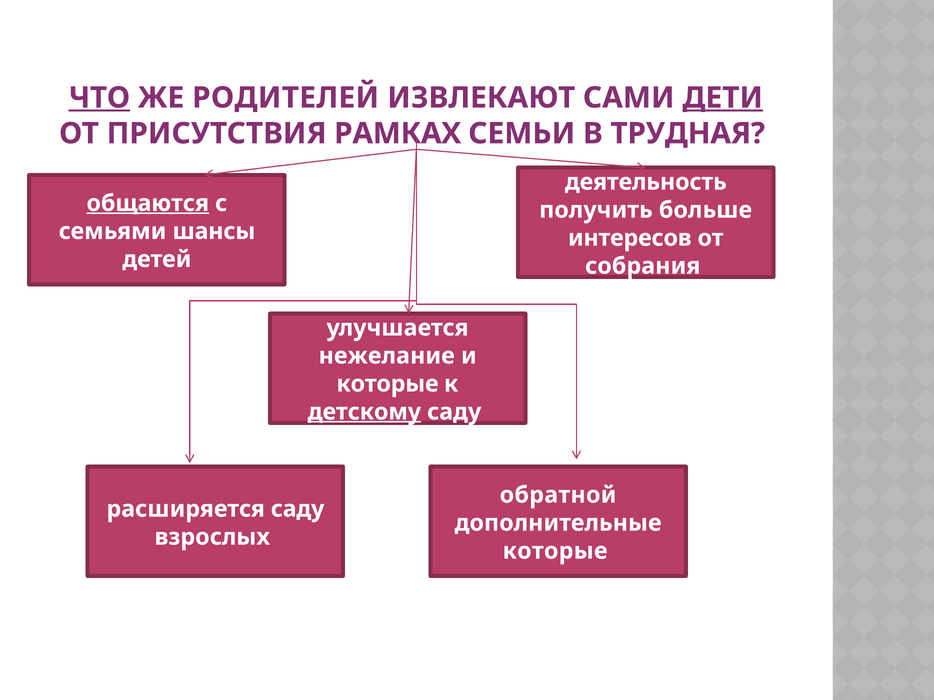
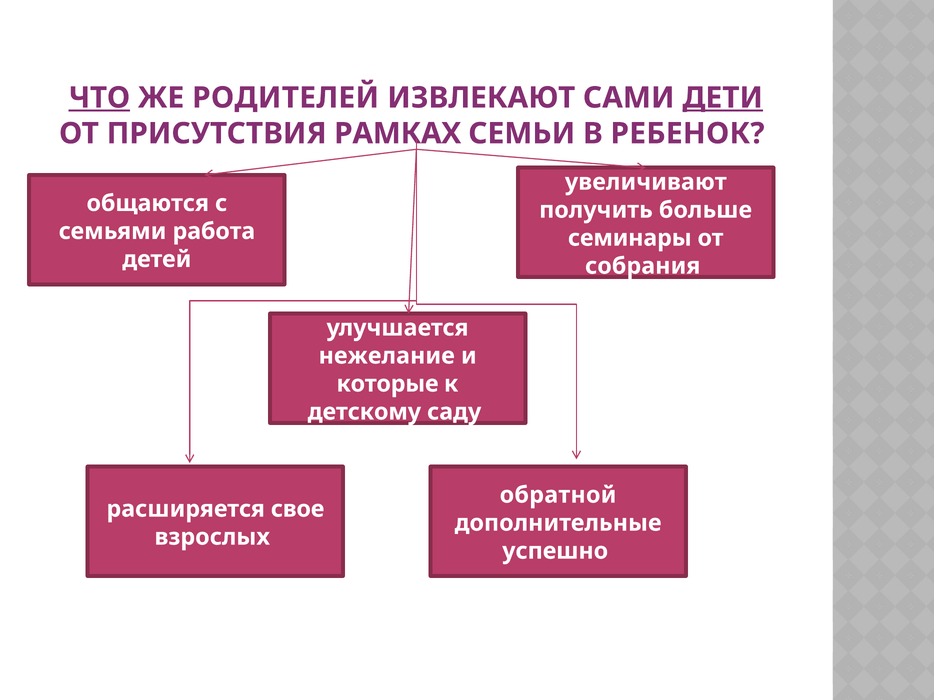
ТРУДНАЯ: ТРУДНАЯ -> РЕБЕНОК
деятельность: деятельность -> увеличивают
общаются underline: present -> none
шансы: шансы -> работа
интересов: интересов -> семинары
детскому underline: present -> none
расширяется саду: саду -> свое
которые at (555, 551): которые -> успешно
